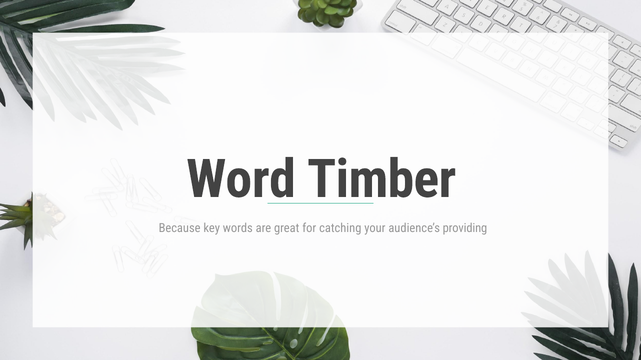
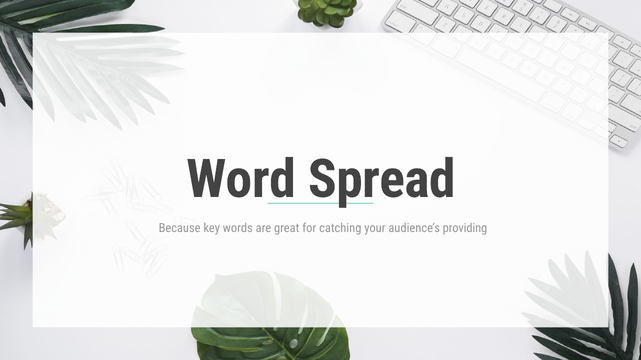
Timber: Timber -> Spread
